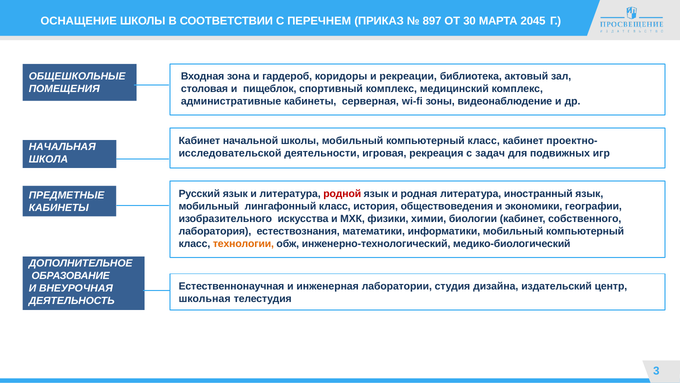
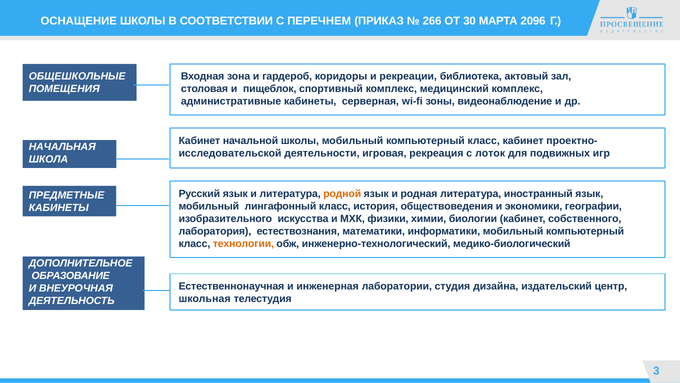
897: 897 -> 266
2045: 2045 -> 2096
задач: задач -> лоток
родной colour: red -> orange
